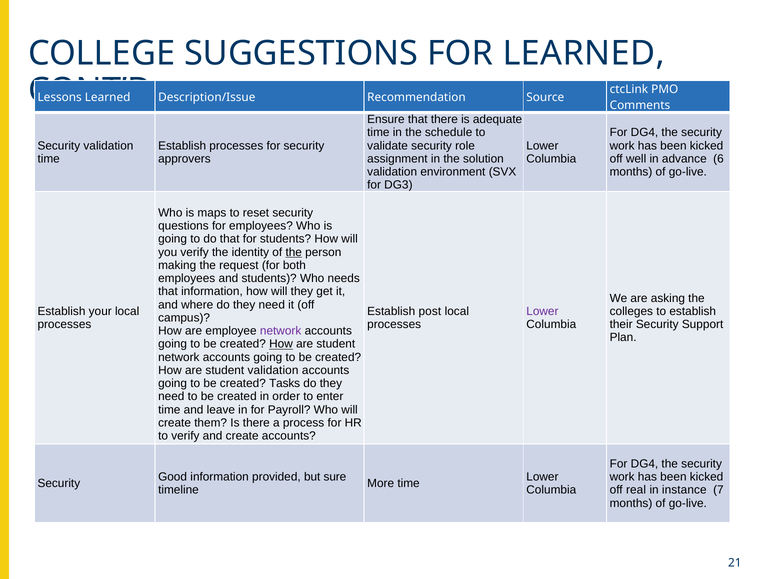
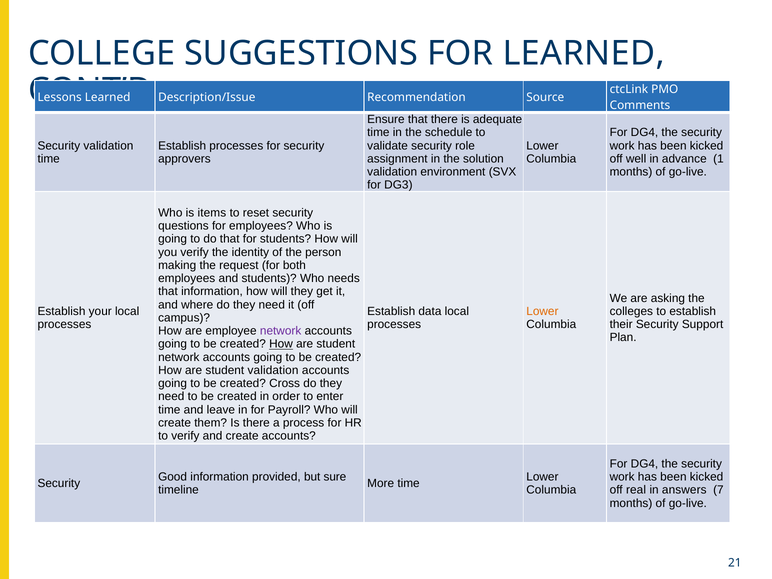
6: 6 -> 1
maps: maps -> items
the at (294, 252) underline: present -> none
post: post -> data
Lower at (542, 311) colour: purple -> orange
Tasks: Tasks -> Cross
instance: instance -> answers
